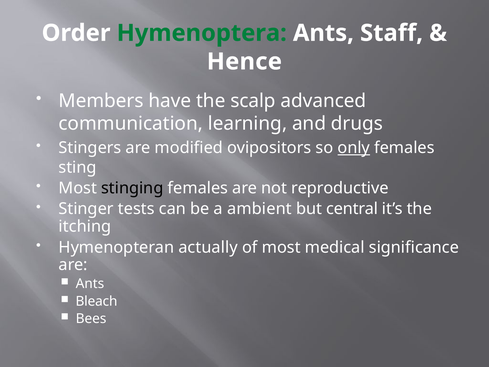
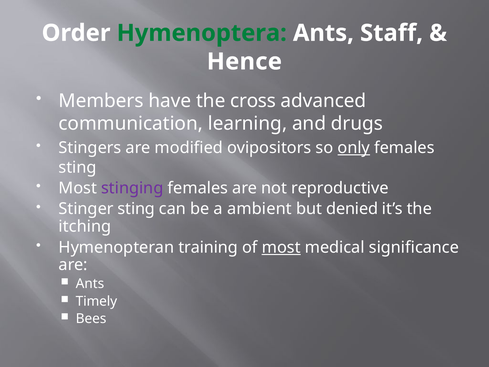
scalp: scalp -> cross
stinging colour: black -> purple
Stinger tests: tests -> sting
central: central -> denied
actually: actually -> training
most at (281, 247) underline: none -> present
Bleach: Bleach -> Timely
